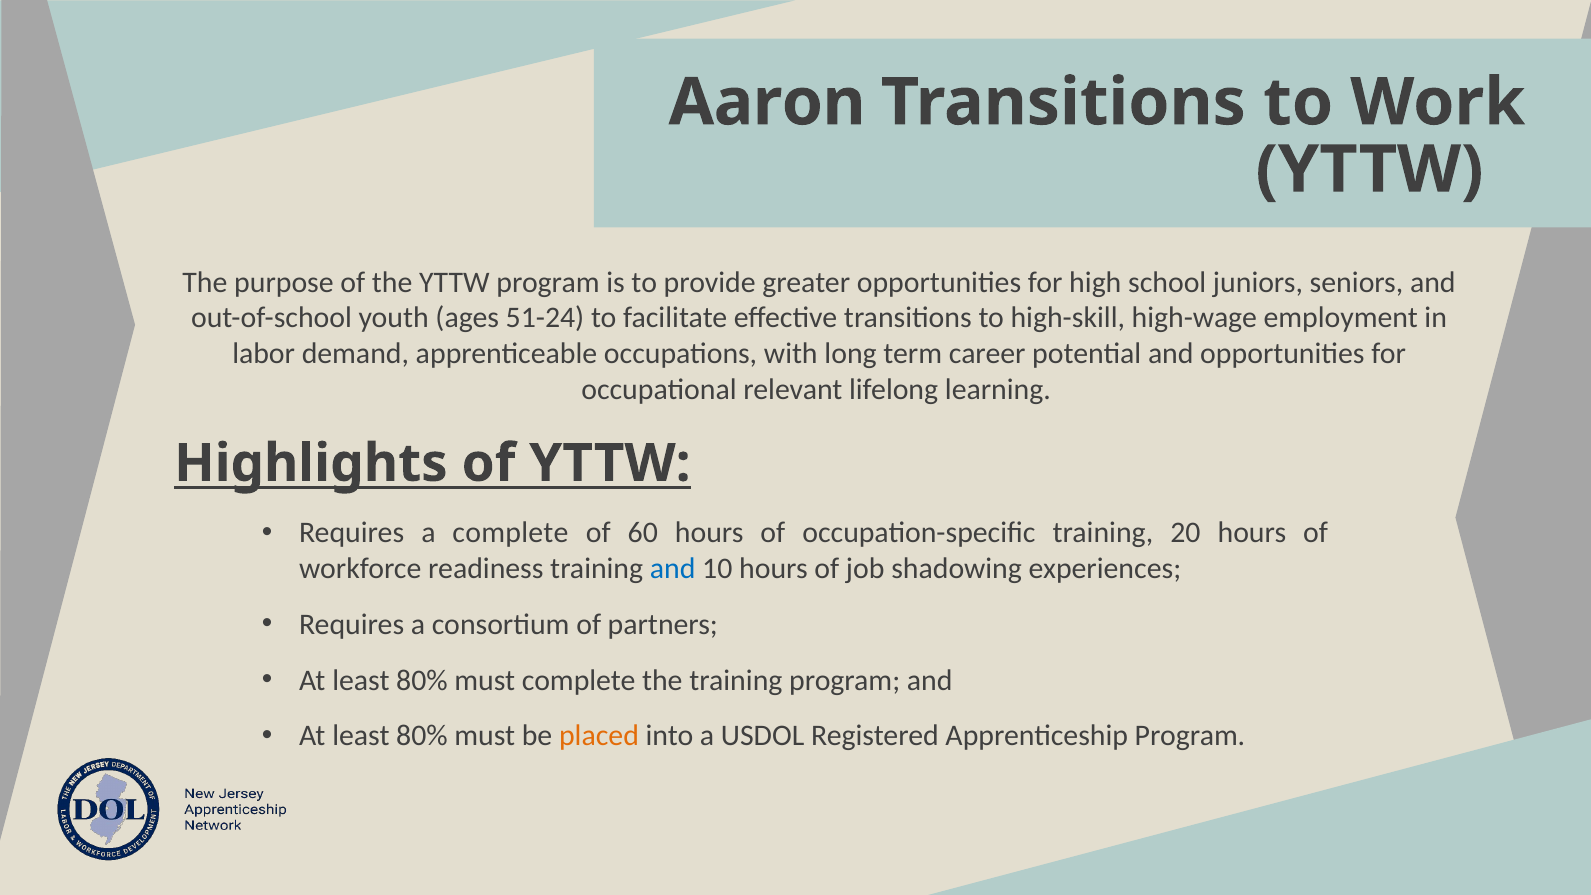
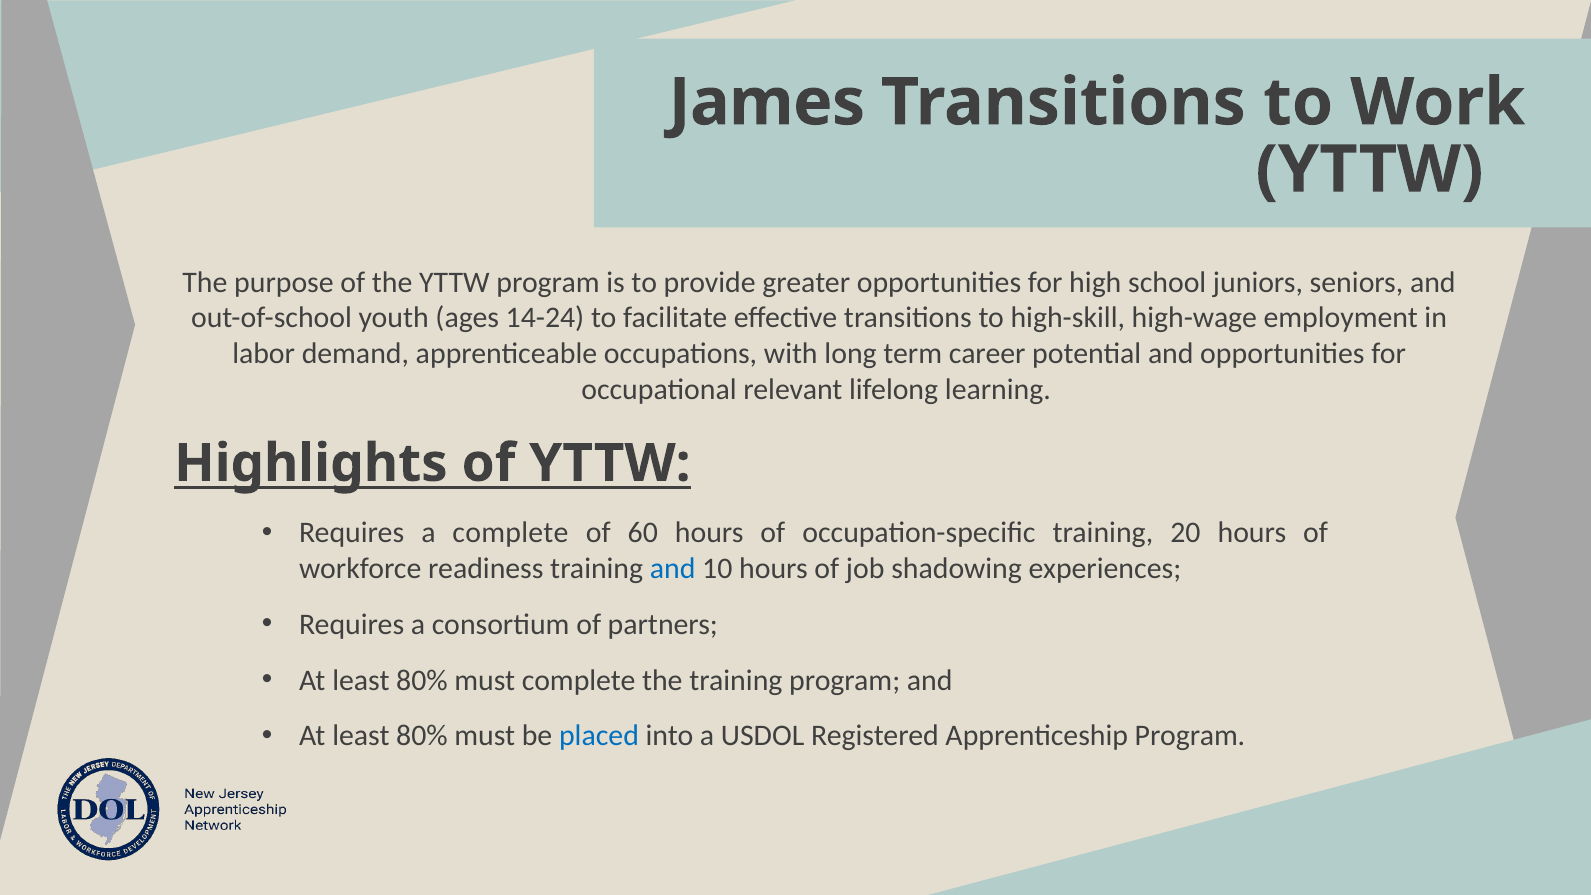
Aaron: Aaron -> James
51-24: 51-24 -> 14-24
placed colour: orange -> blue
